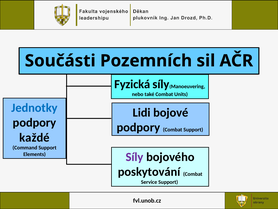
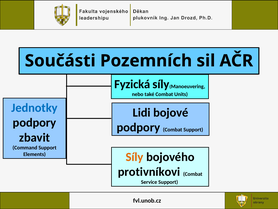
každé: každé -> zbavit
Síly at (135, 157) colour: purple -> orange
poskytování: poskytování -> protivníkovi
